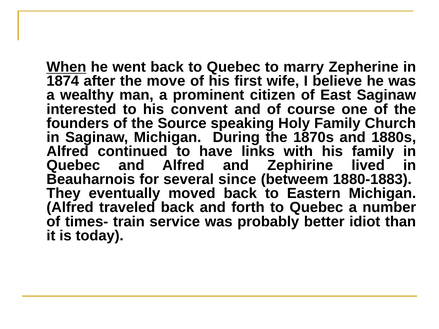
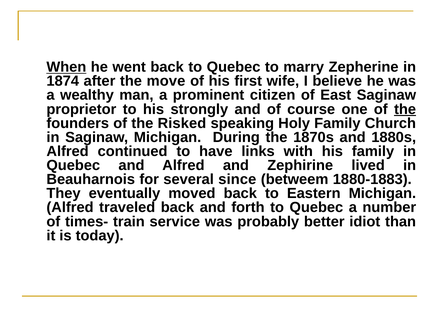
interested: interested -> proprietor
convent: convent -> strongly
the at (405, 109) underline: none -> present
Source: Source -> Risked
